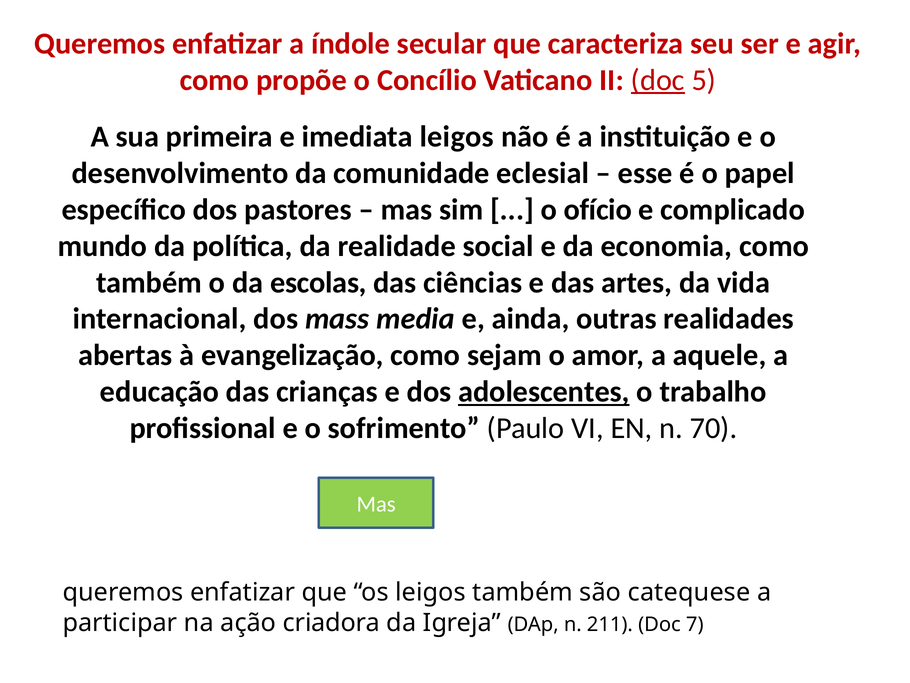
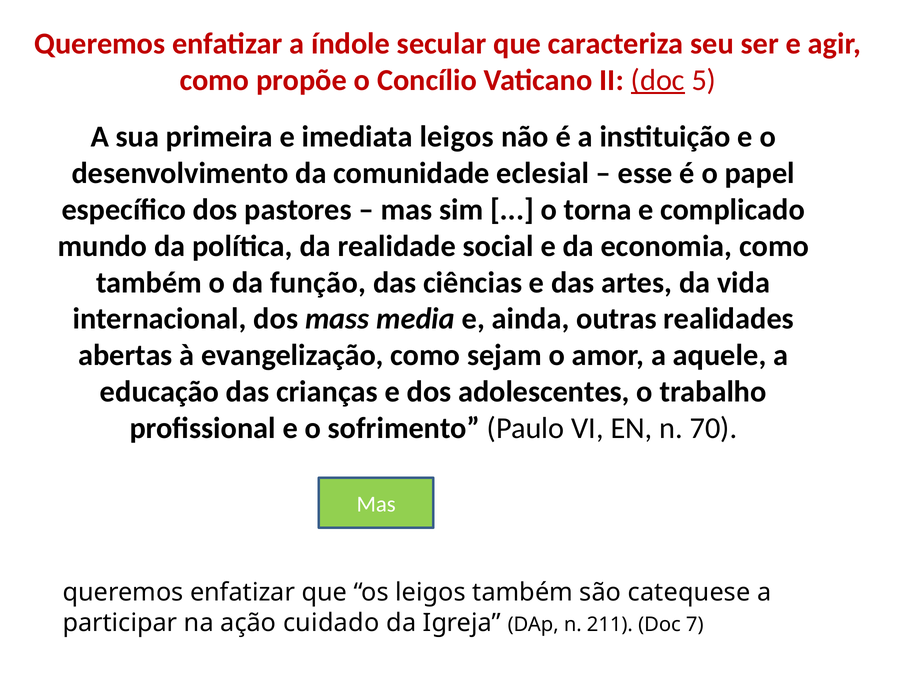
ofício: ofício -> torna
escolas: escolas -> função
adolescentes underline: present -> none
criadora: criadora -> cuidado
